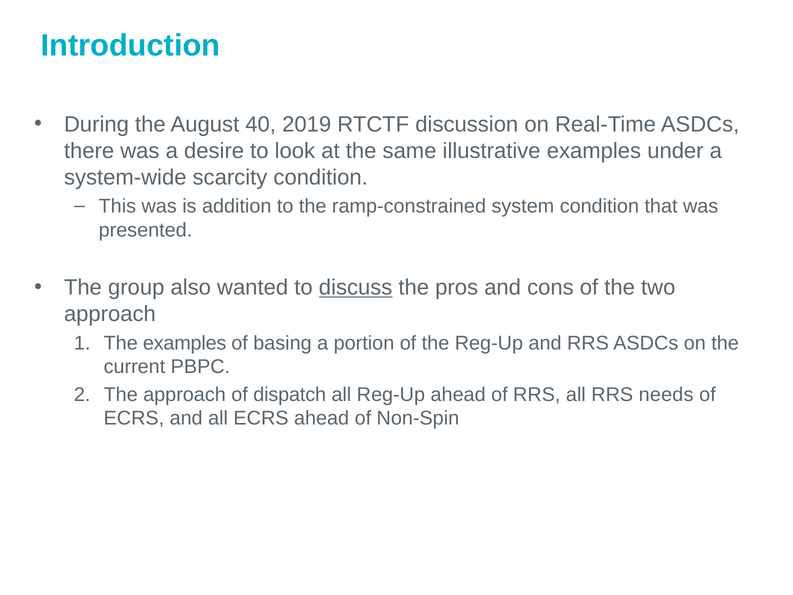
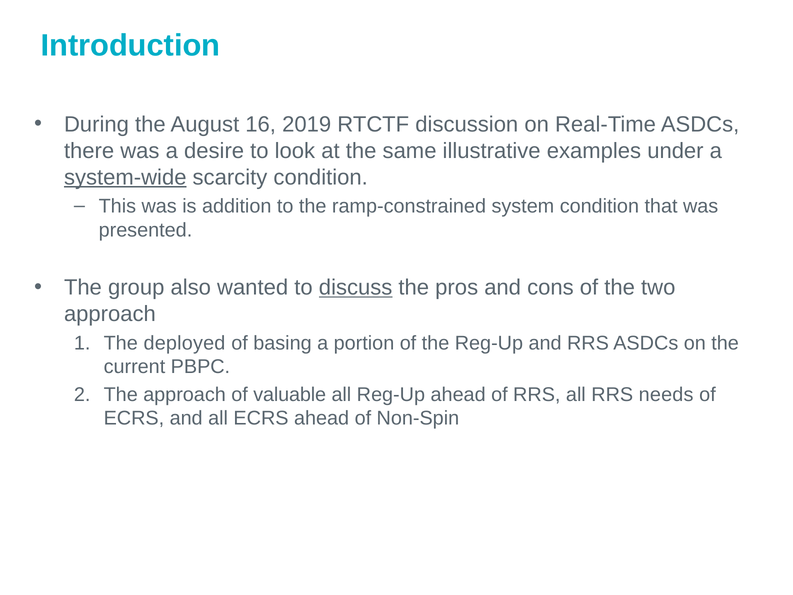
40: 40 -> 16
system-wide underline: none -> present
The examples: examples -> deployed
dispatch: dispatch -> valuable
